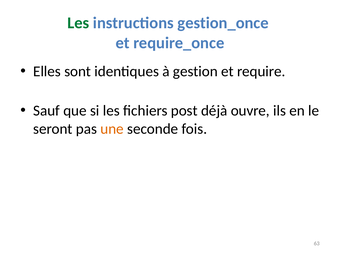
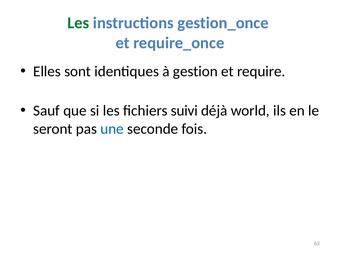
post: post -> suivi
ouvre: ouvre -> world
une colour: orange -> blue
